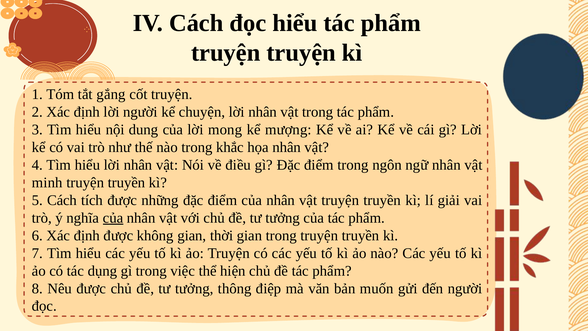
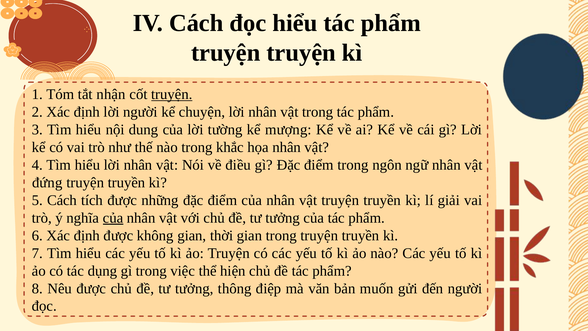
gắng: gắng -> nhận
truyện at (172, 94) underline: none -> present
mong: mong -> tường
minh: minh -> đứng
